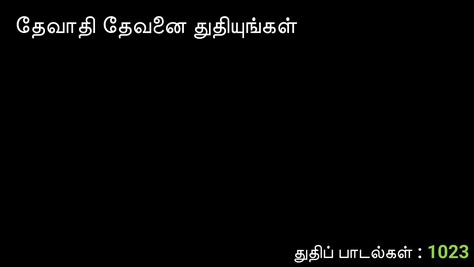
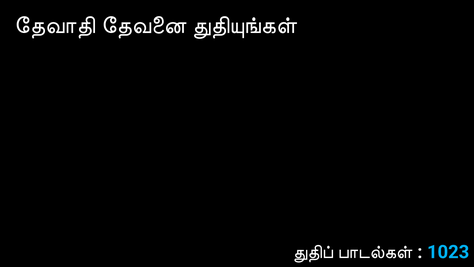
1023 colour: light green -> light blue
